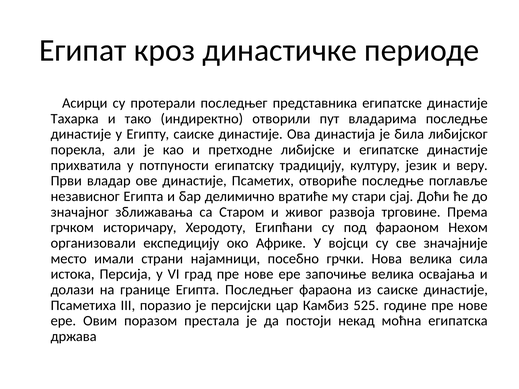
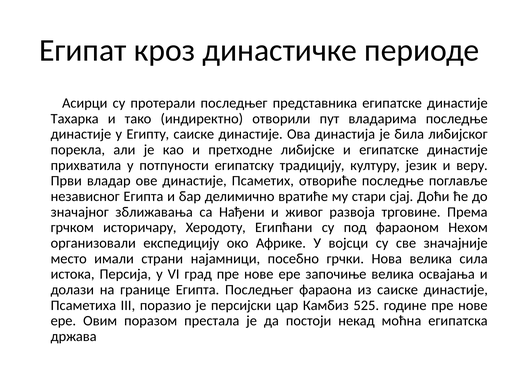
Старом: Старом -> Нађени
